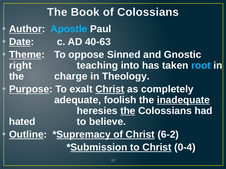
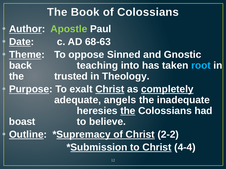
Apostle colour: light blue -> light green
40-63: 40-63 -> 68-63
right: right -> back
charge: charge -> trusted
completely underline: none -> present
foolish: foolish -> angels
inadequate underline: present -> none
hated: hated -> boast
6-2: 6-2 -> 2-2
0-4: 0-4 -> 4-4
